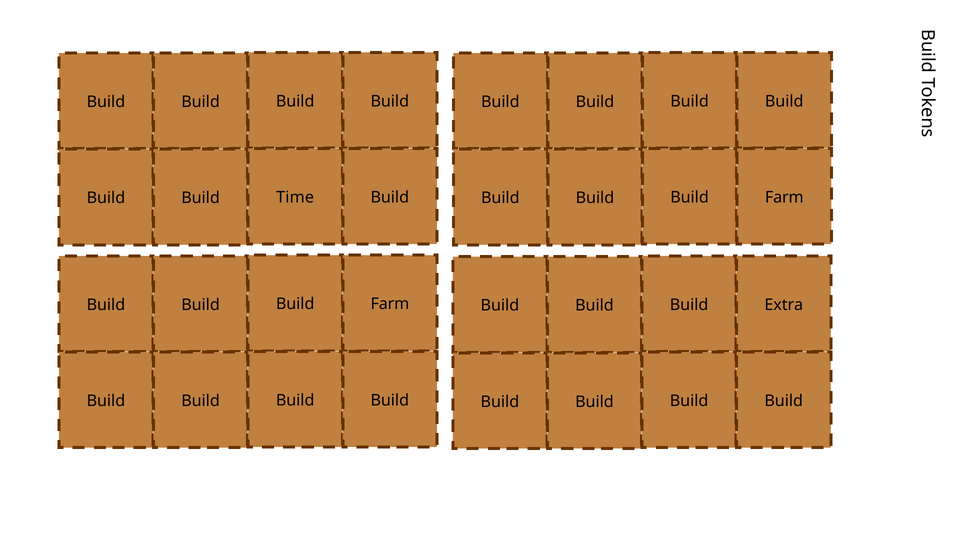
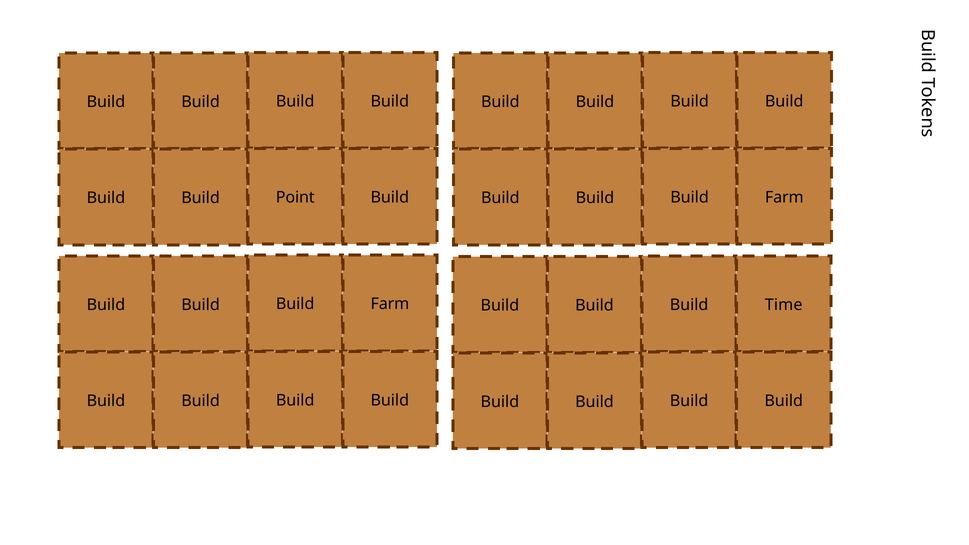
Time: Time -> Point
Extra: Extra -> Time
